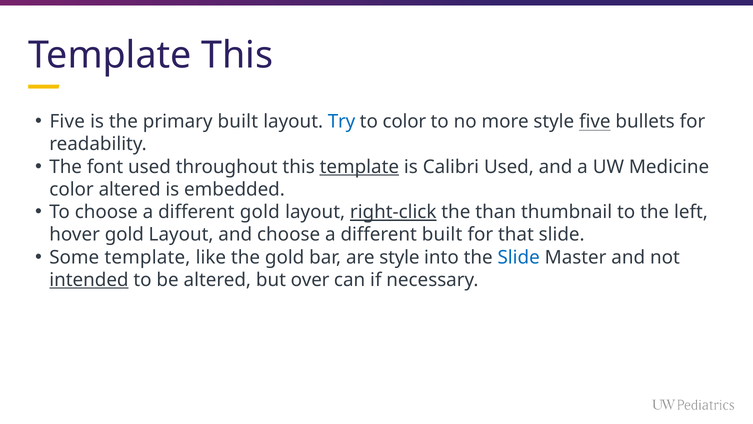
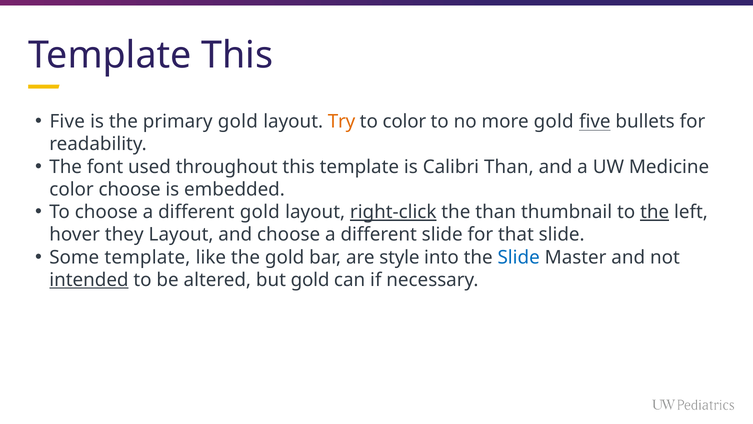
primary built: built -> gold
Try colour: blue -> orange
more style: style -> gold
template at (359, 167) underline: present -> none
Calibri Used: Used -> Than
color altered: altered -> choose
the at (655, 212) underline: none -> present
hover gold: gold -> they
different built: built -> slide
but over: over -> gold
